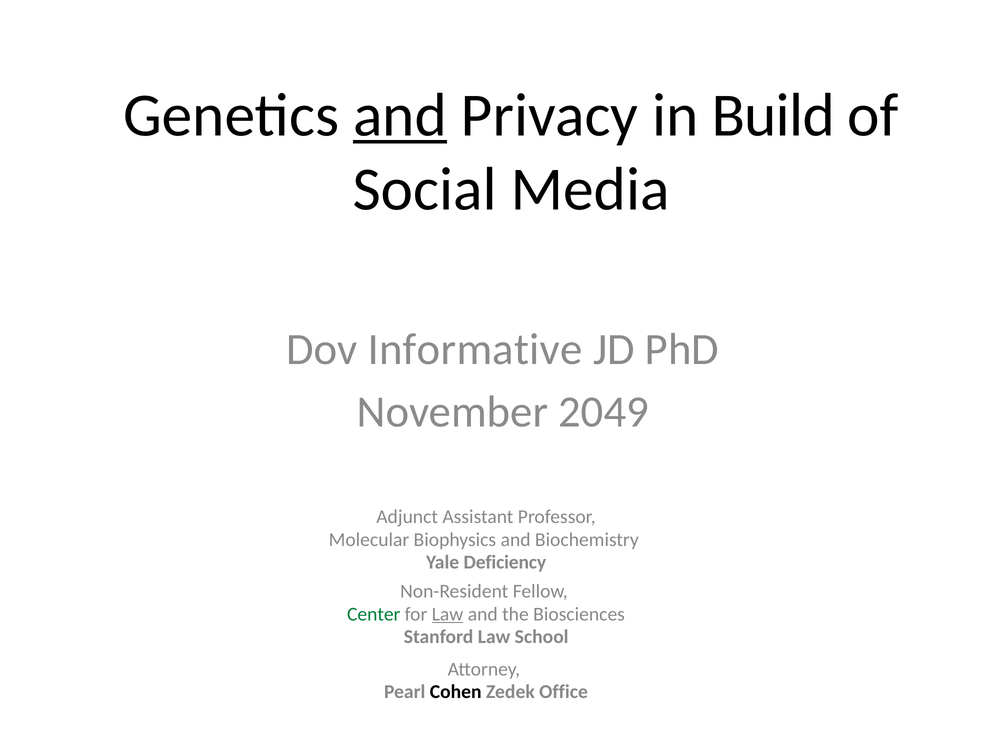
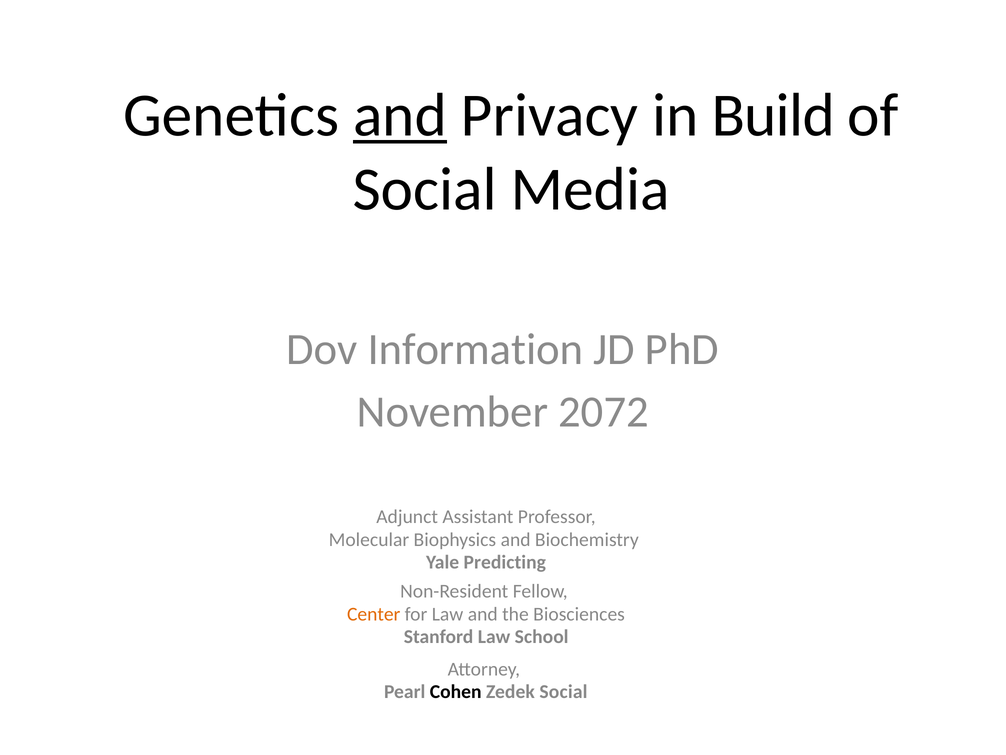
Informative: Informative -> Information
2049: 2049 -> 2072
Deficiency: Deficiency -> Predicting
Center colour: green -> orange
Law at (448, 614) underline: present -> none
Zedek Office: Office -> Social
